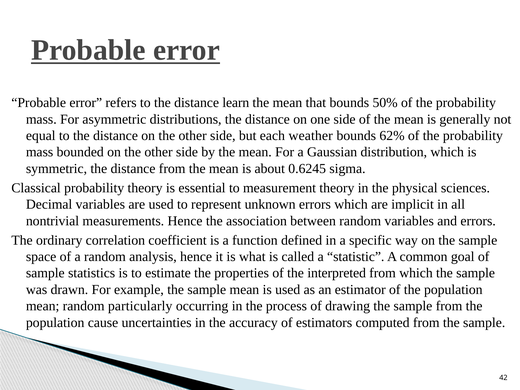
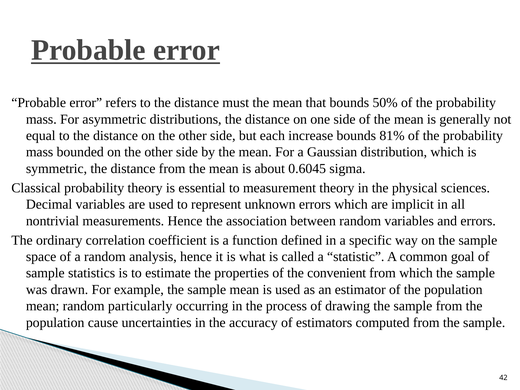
learn: learn -> must
weather: weather -> increase
62%: 62% -> 81%
0.6245: 0.6245 -> 0.6045
interpreted: interpreted -> convenient
